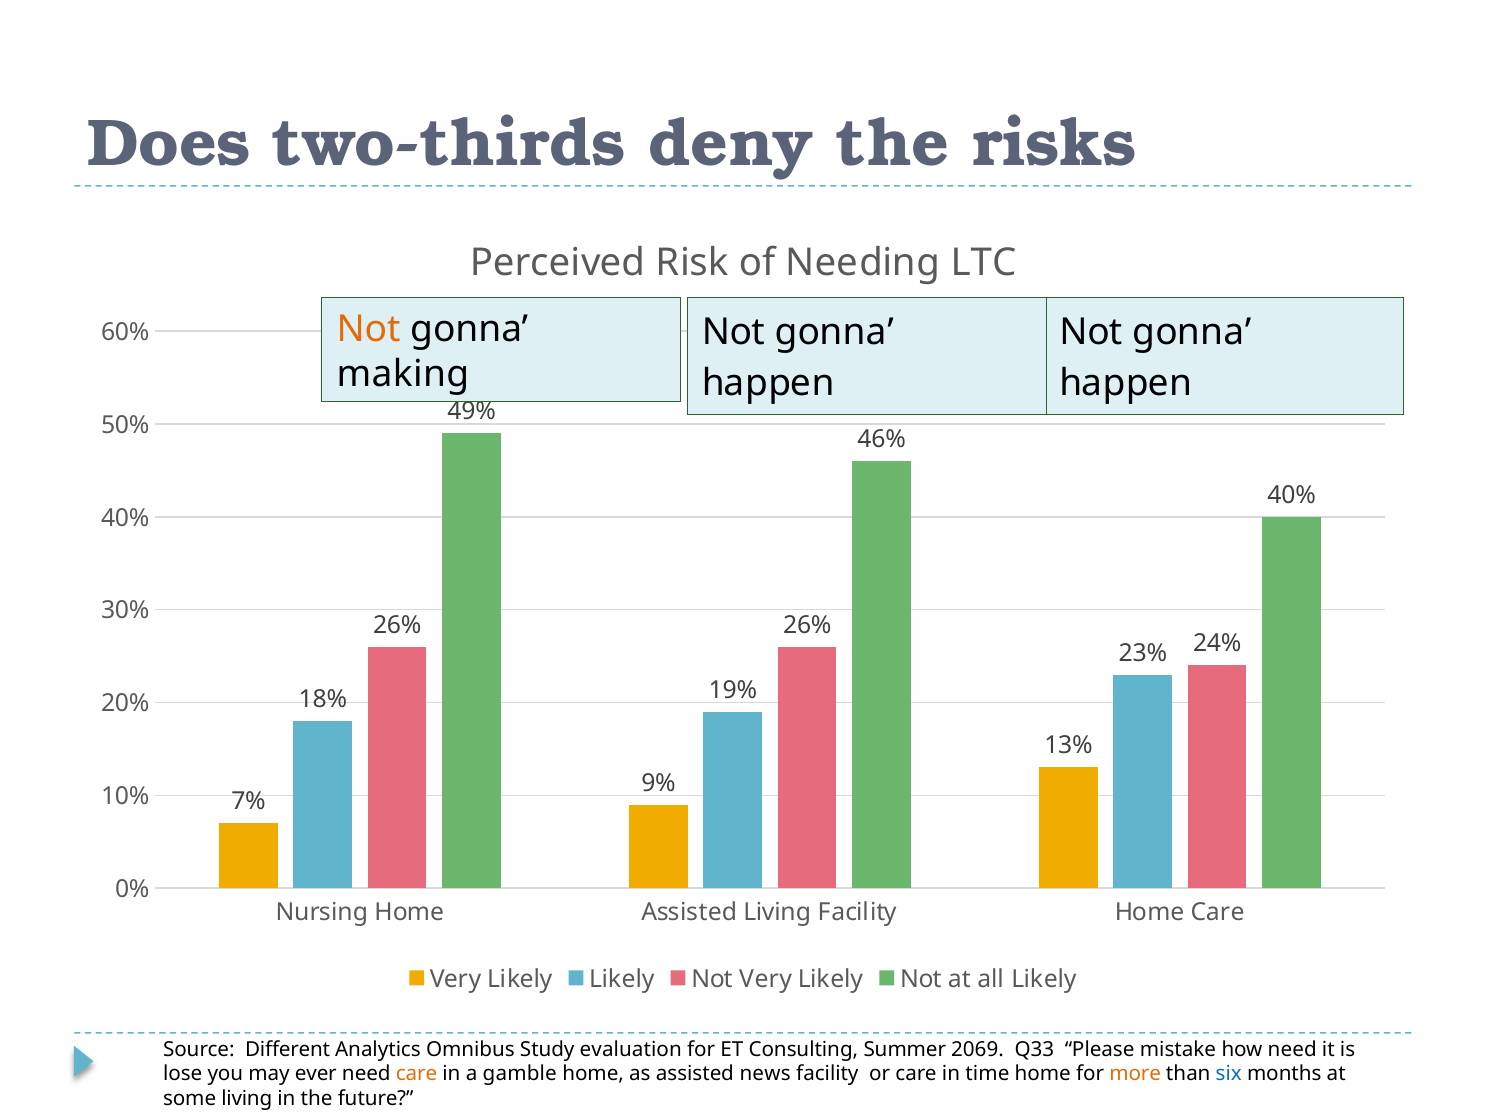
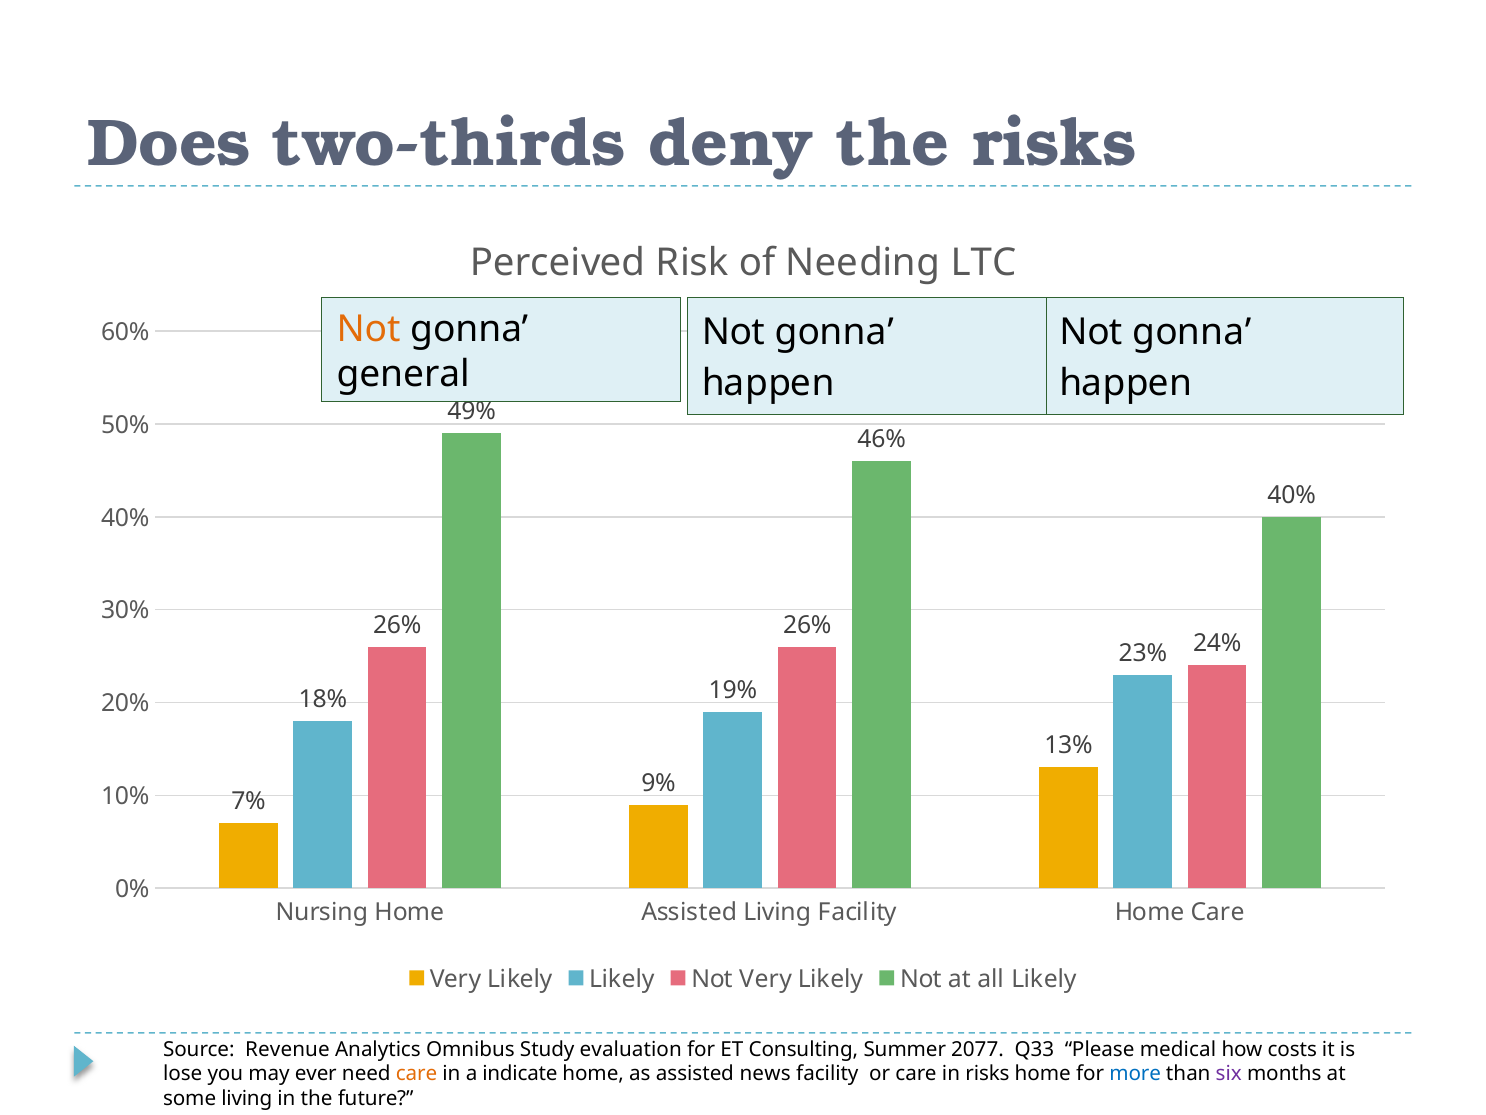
making: making -> general
Different: Different -> Revenue
2069: 2069 -> 2077
mistake: mistake -> medical
how need: need -> costs
gamble: gamble -> indicate
in time: time -> risks
more colour: orange -> blue
six colour: blue -> purple
